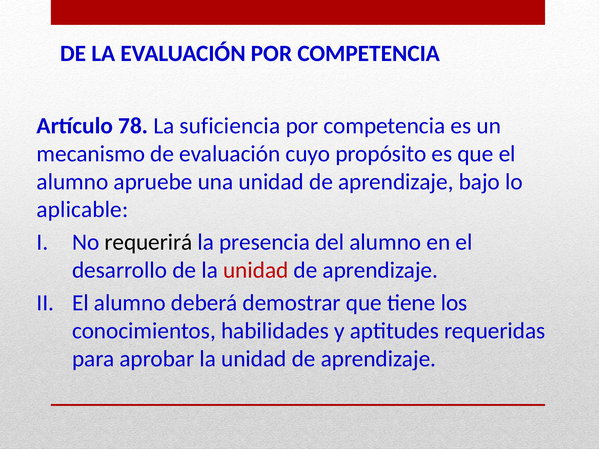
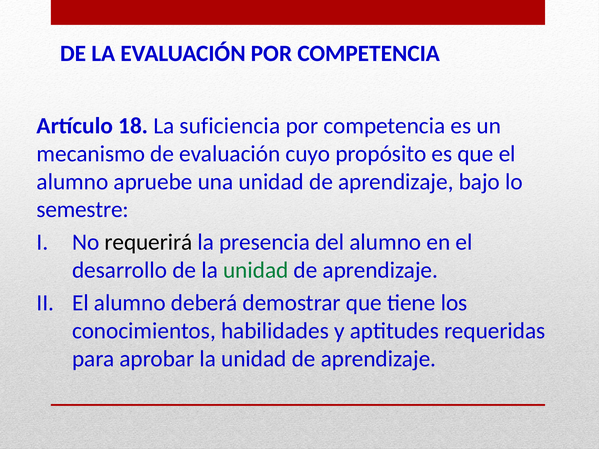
78: 78 -> 18
aplicable: aplicable -> semestre
unidad at (256, 270) colour: red -> green
